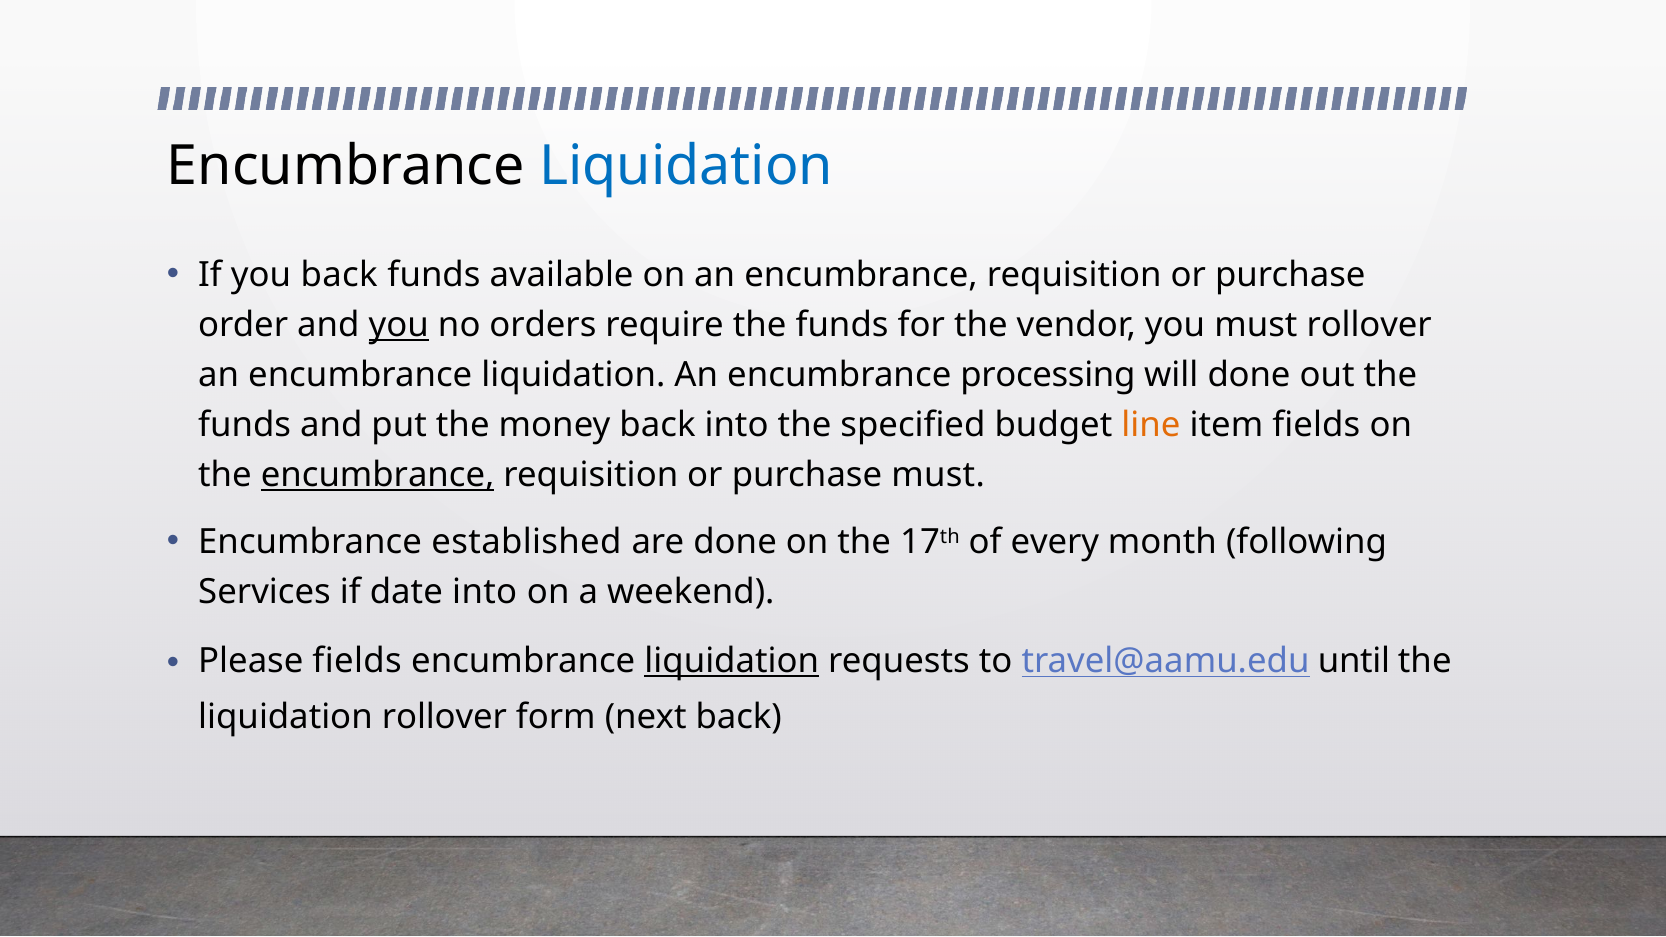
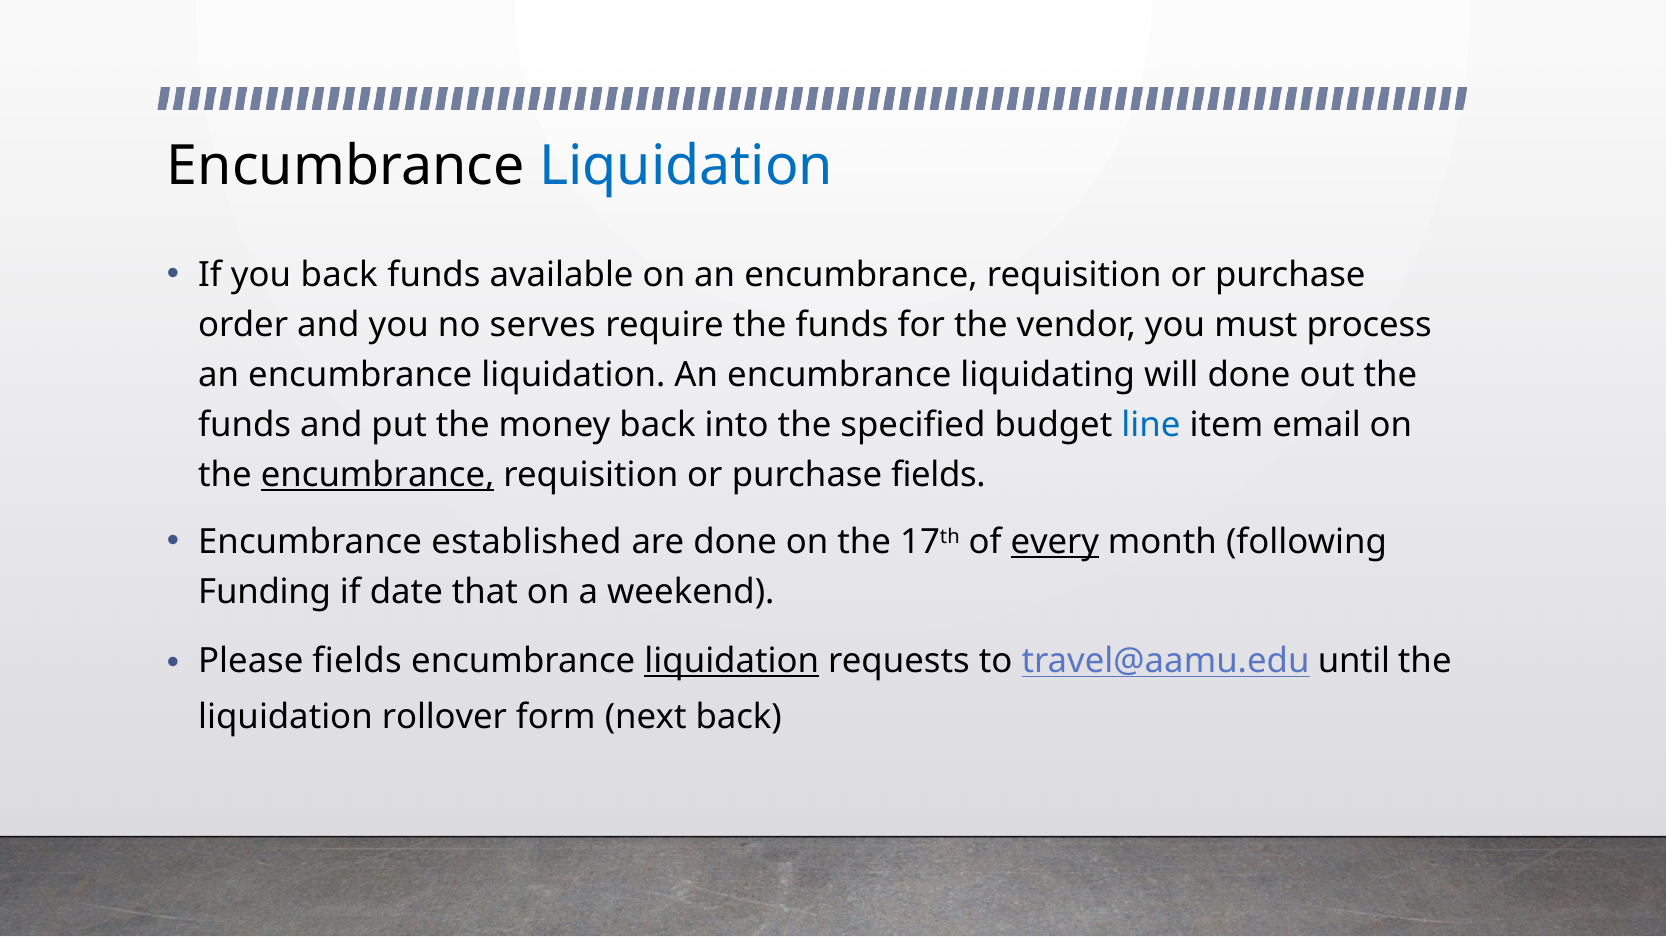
you at (399, 325) underline: present -> none
orders: orders -> serves
must rollover: rollover -> process
processing: processing -> liquidating
line colour: orange -> blue
item fields: fields -> email
purchase must: must -> fields
every underline: none -> present
Services: Services -> Funding
date into: into -> that
